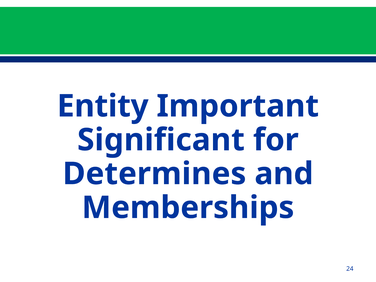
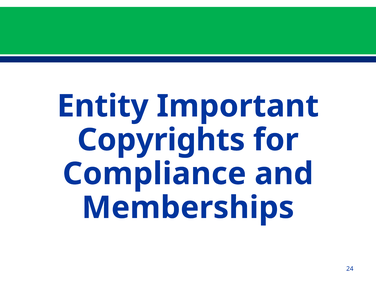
Significant: Significant -> Copyrights
Determines: Determines -> Compliance
